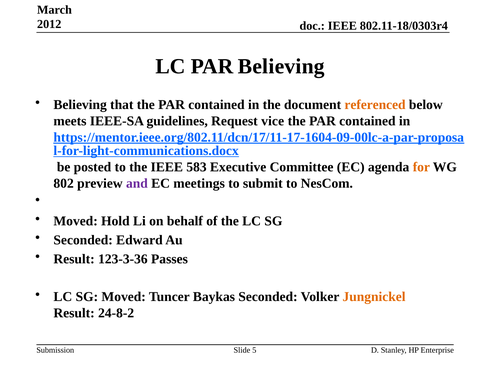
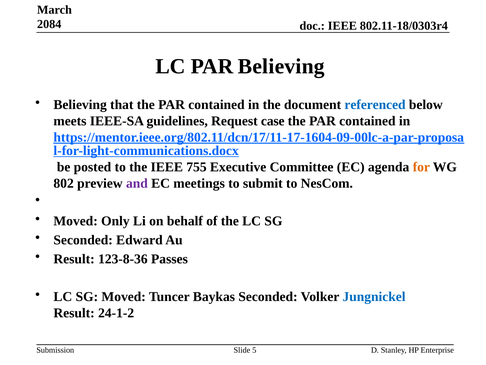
2012: 2012 -> 2084
referenced colour: orange -> blue
vice: vice -> case
583: 583 -> 755
Hold: Hold -> Only
123-3-36: 123-3-36 -> 123-8-36
Jungnickel colour: orange -> blue
24-8-2: 24-8-2 -> 24-1-2
